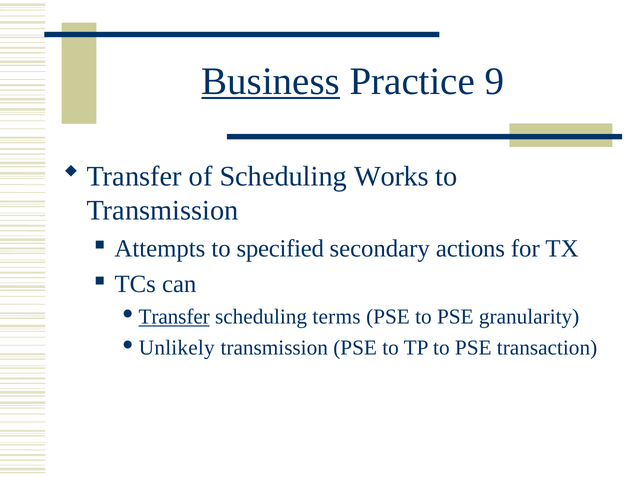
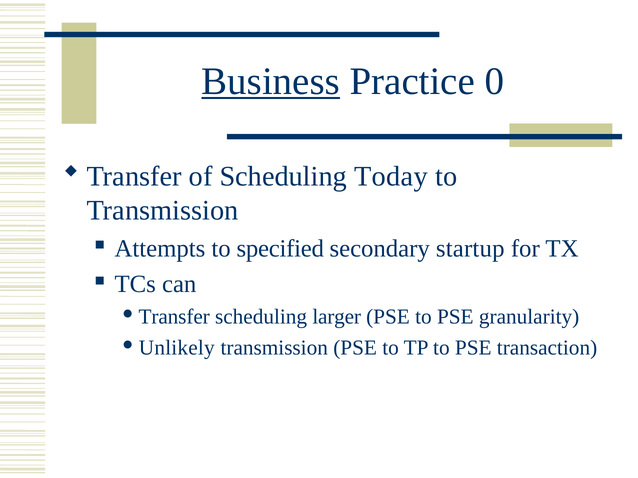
9: 9 -> 0
Works: Works -> Today
actions: actions -> startup
Transfer at (174, 317) underline: present -> none
terms: terms -> larger
